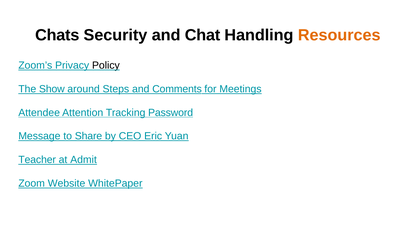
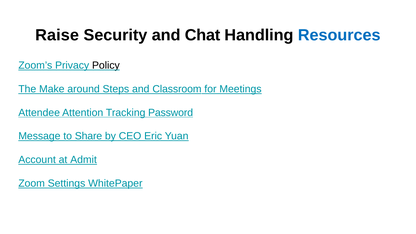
Chats: Chats -> Raise
Resources colour: orange -> blue
Show: Show -> Make
Comments: Comments -> Classroom
Teacher: Teacher -> Account
Website: Website -> Settings
